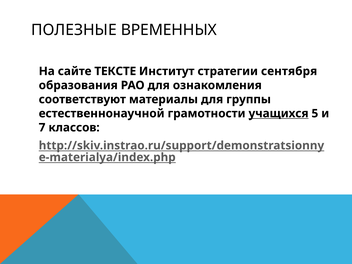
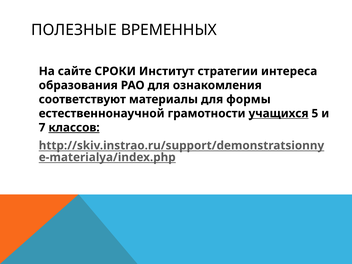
ТЕКСТЕ: ТЕКСТЕ -> СРОКИ
сентября: сентября -> интереса
группы: группы -> формы
классов underline: none -> present
